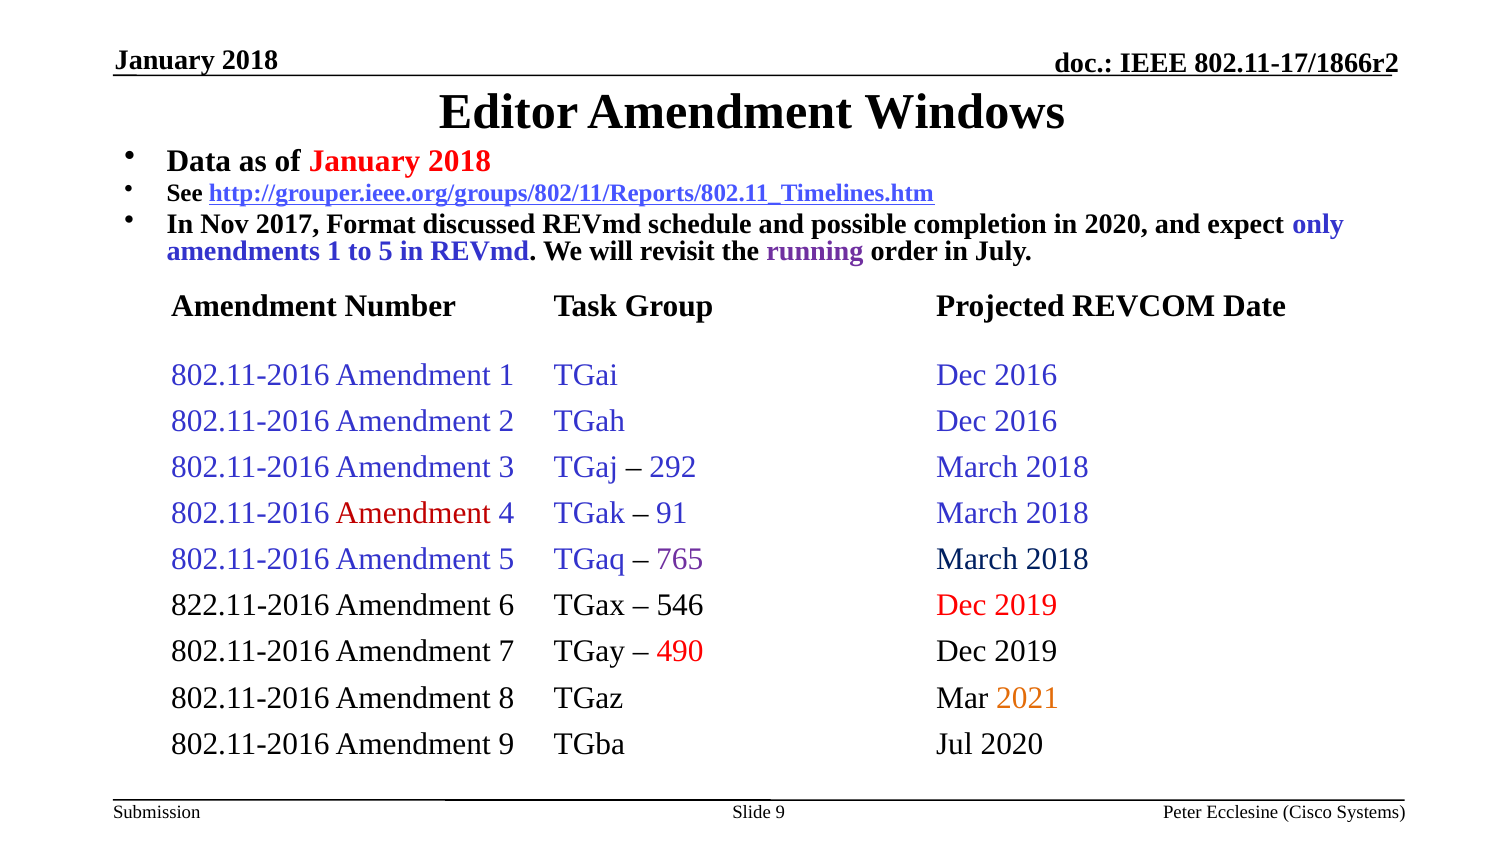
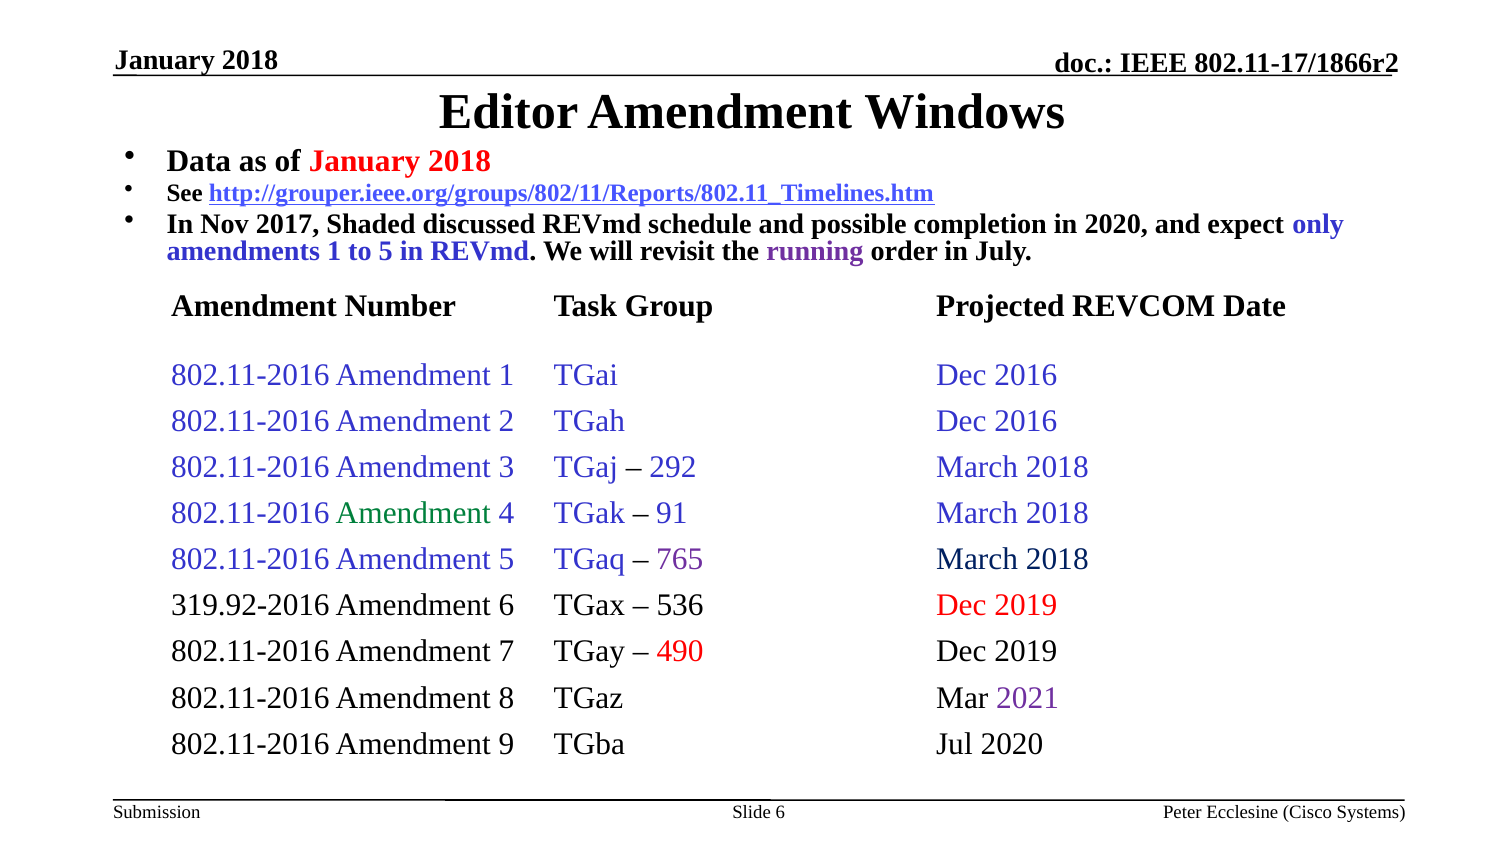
Format: Format -> Shaded
Amendment at (413, 513) colour: red -> green
822.11-2016: 822.11-2016 -> 319.92-2016
546: 546 -> 536
2021 colour: orange -> purple
Slide 9: 9 -> 6
